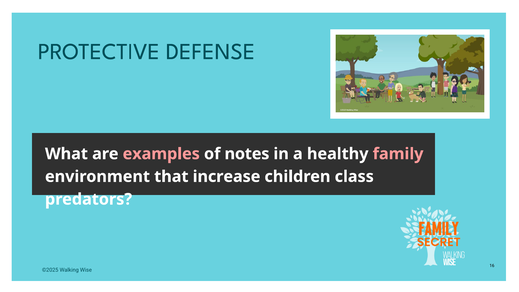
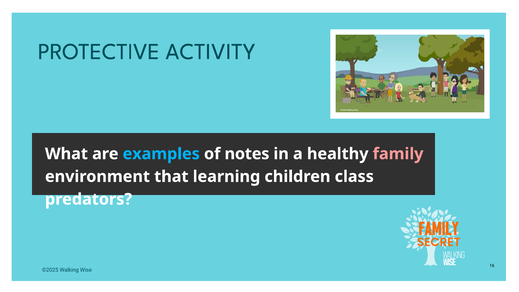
DEFENSE: DEFENSE -> ACTIVITY
examples colour: pink -> light blue
increase: increase -> learning
